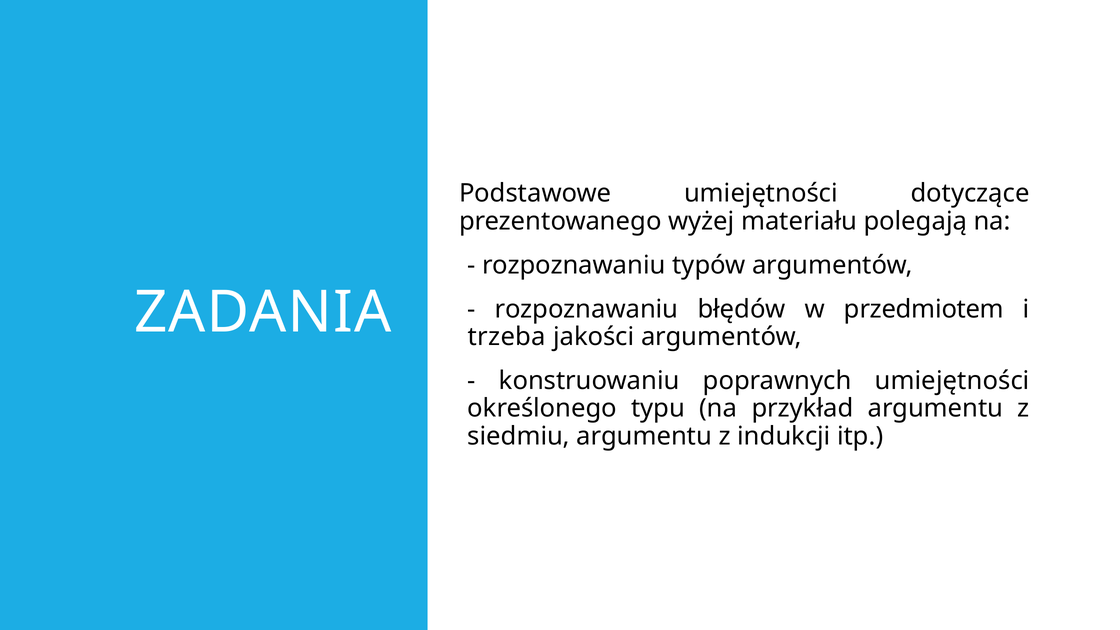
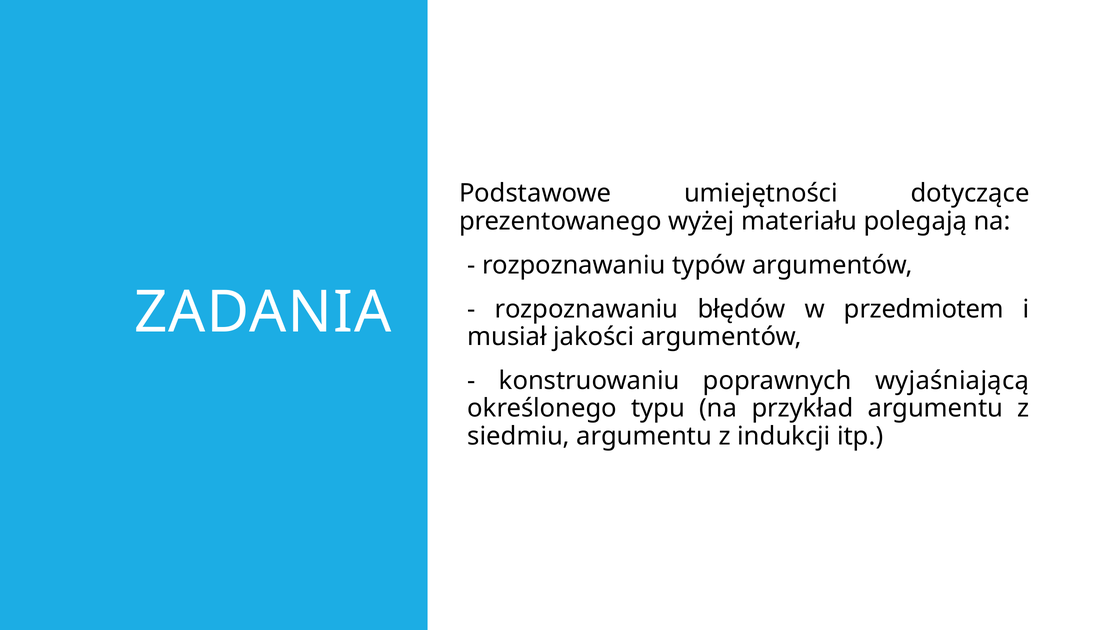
trzeba: trzeba -> musiał
poprawnych umiejętności: umiejętności -> wyjaśniającą
